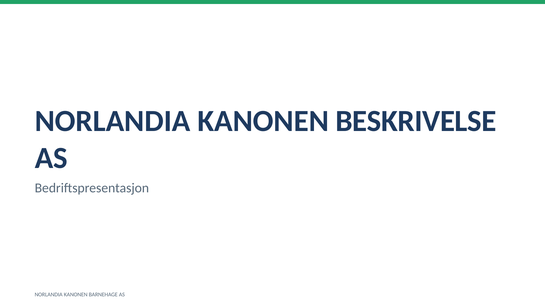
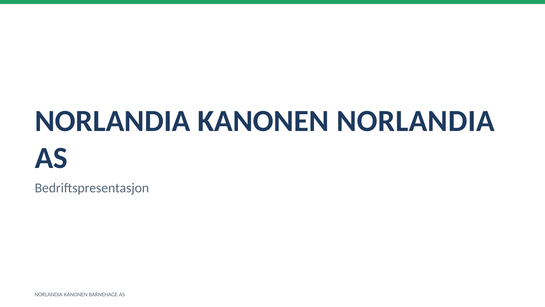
KANONEN BESKRIVELSE: BESKRIVELSE -> NORLANDIA
